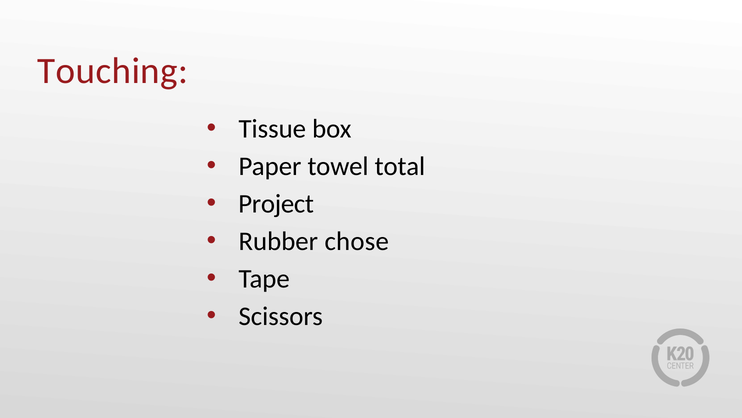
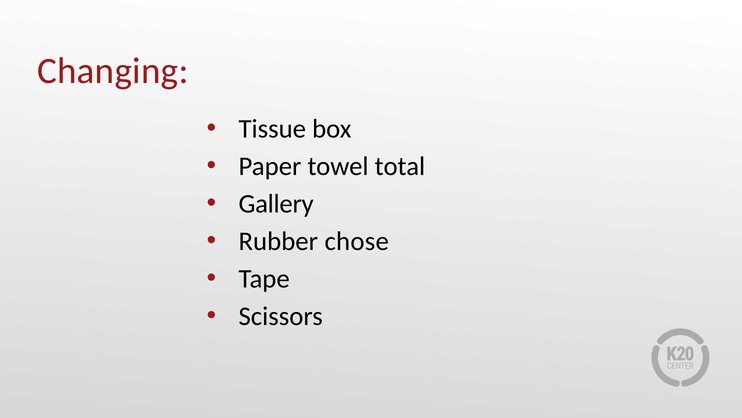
Touching: Touching -> Changing
Project: Project -> Gallery
